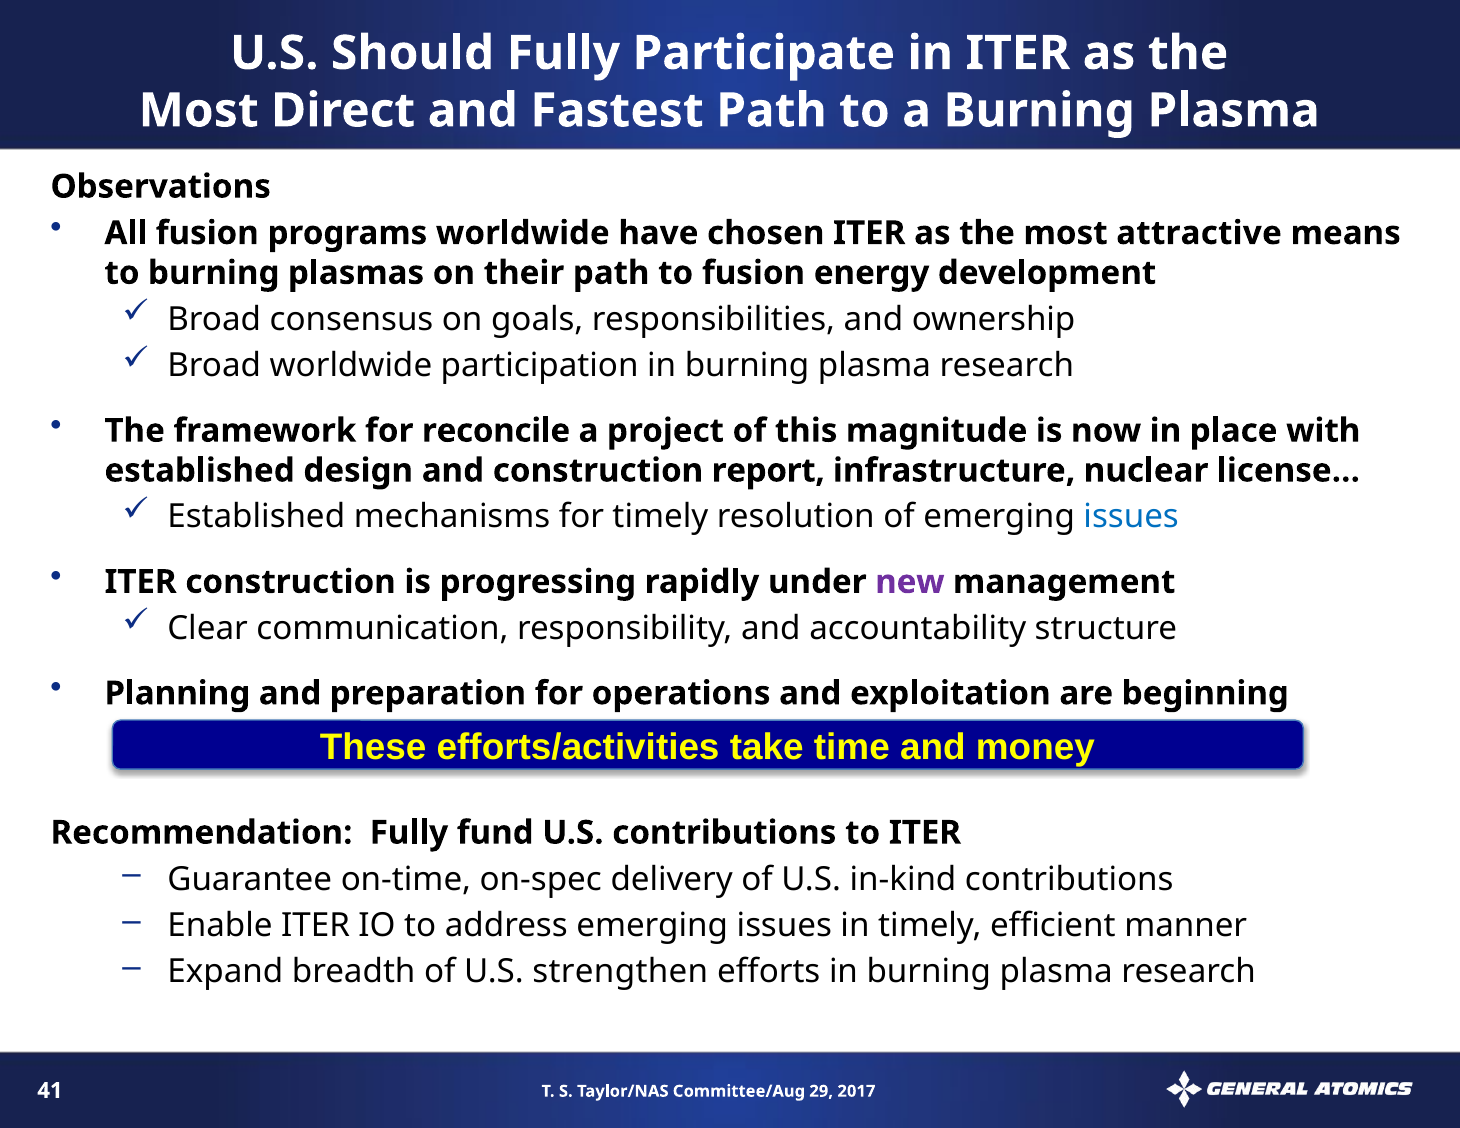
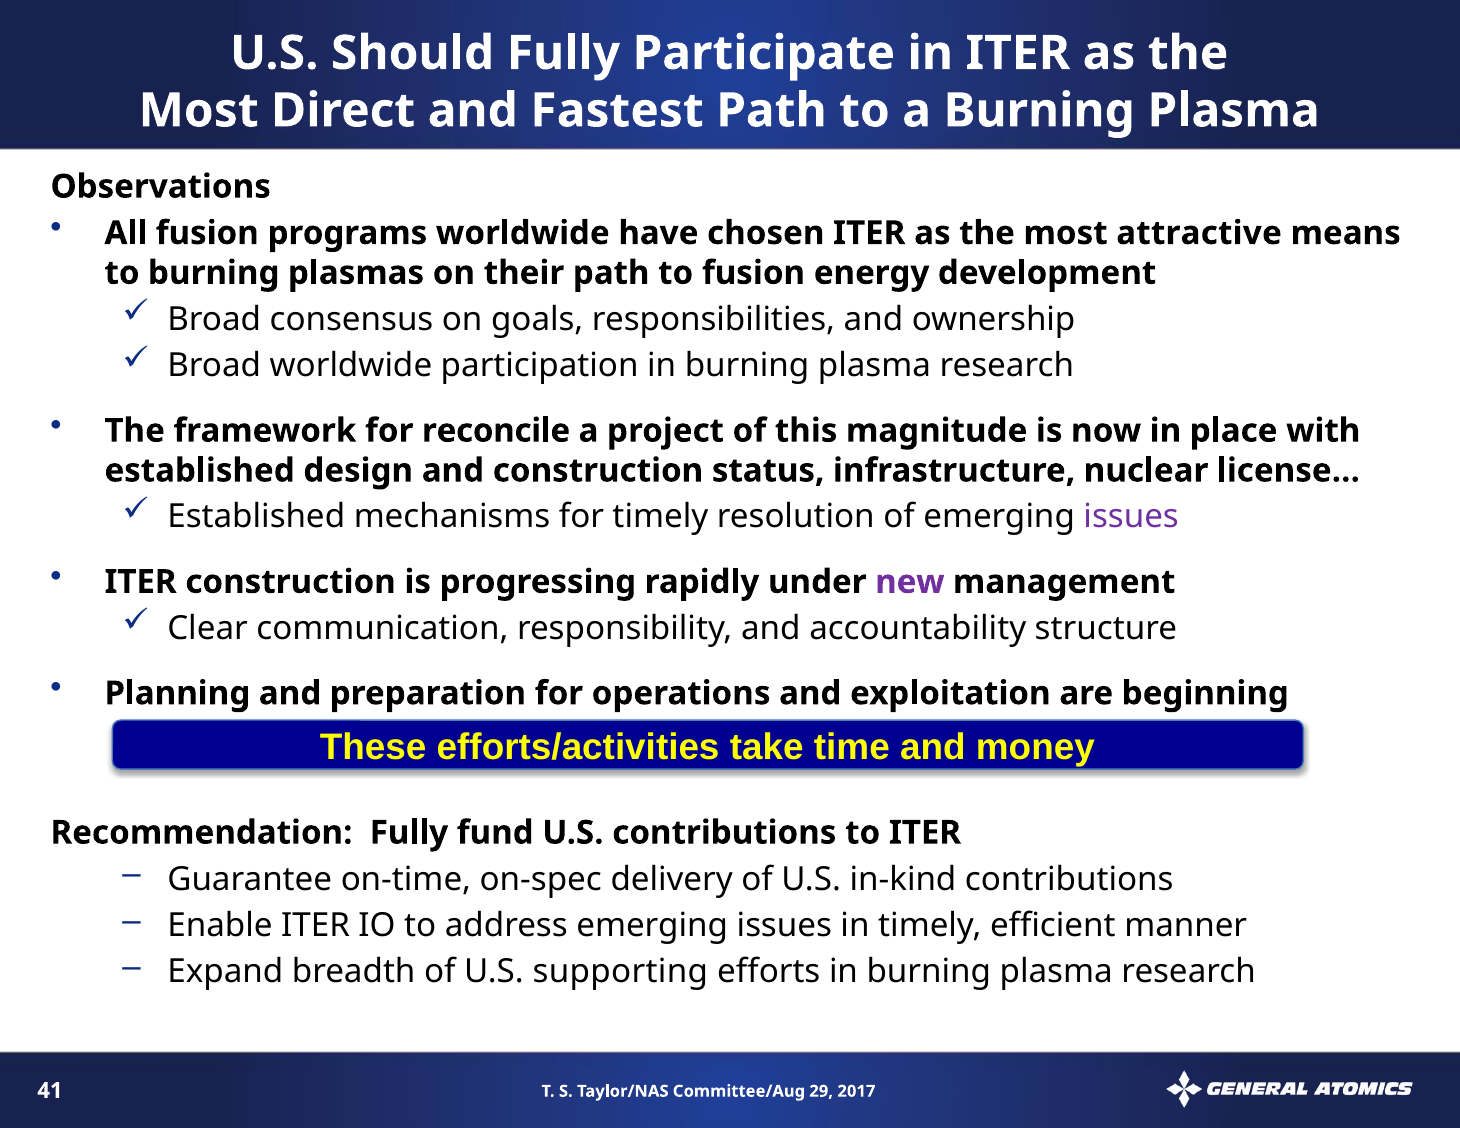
report: report -> status
issues at (1131, 517) colour: blue -> purple
strengthen: strengthen -> supporting
